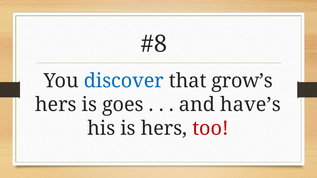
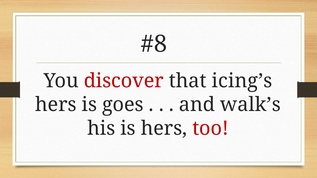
discover colour: blue -> red
grow’s: grow’s -> icing’s
have’s: have’s -> walk’s
